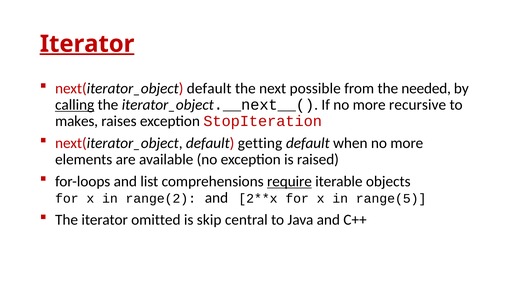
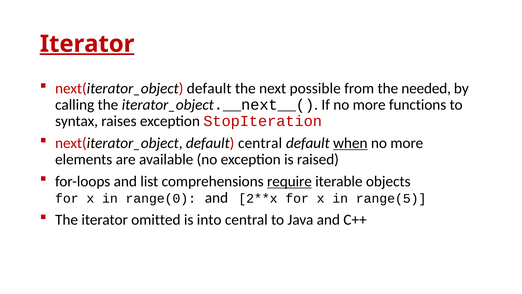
calling underline: present -> none
recursive: recursive -> functions
makes: makes -> syntax
default getting: getting -> central
when underline: none -> present
range(2: range(2 -> range(0
skip: skip -> into
